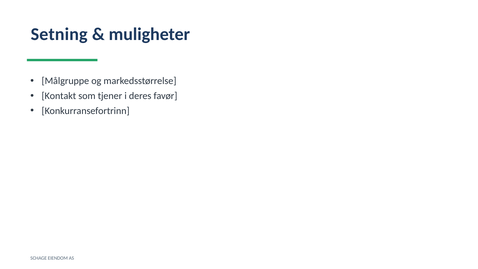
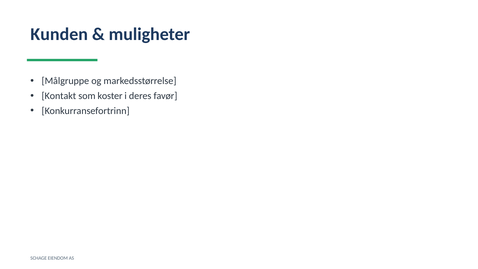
Setning: Setning -> Kunden
tjener: tjener -> koster
